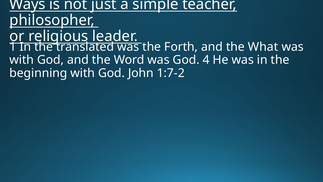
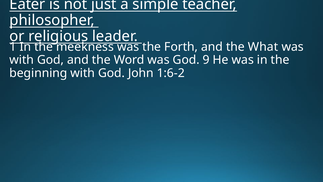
Ways: Ways -> Eater
translated: translated -> meekness
4: 4 -> 9
1:7-2: 1:7-2 -> 1:6-2
